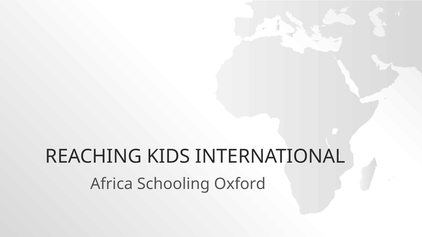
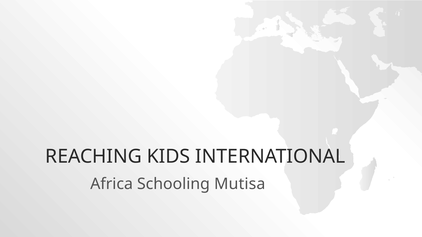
Oxford: Oxford -> Mutisa
